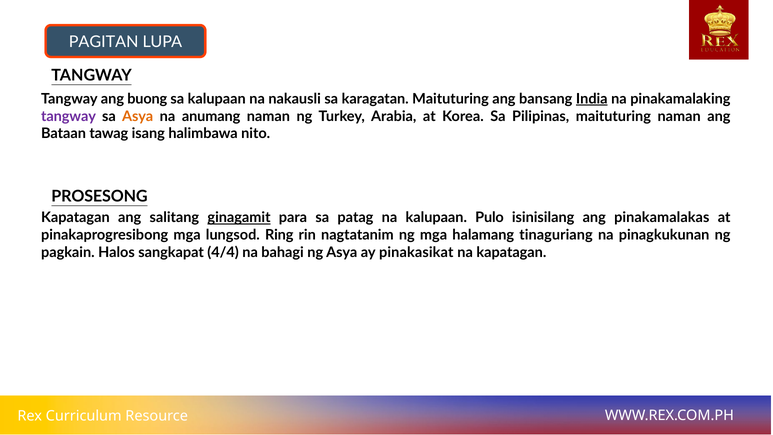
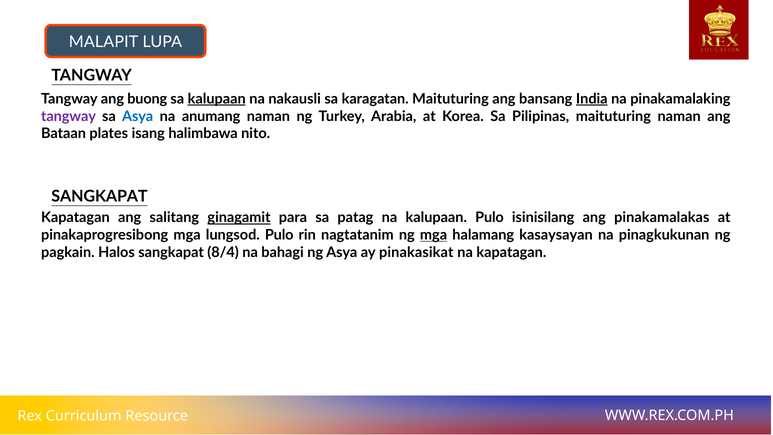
PAGITAN: PAGITAN -> MALAPIT
kalupaan at (217, 99) underline: none -> present
Asya at (138, 116) colour: orange -> blue
tawag: tawag -> plates
PROSESONG at (99, 196): PROSESONG -> SANGKAPAT
lungsod Ring: Ring -> Pulo
mga at (434, 235) underline: none -> present
tinaguriang: tinaguriang -> kasaysayan
4/4: 4/4 -> 8/4
